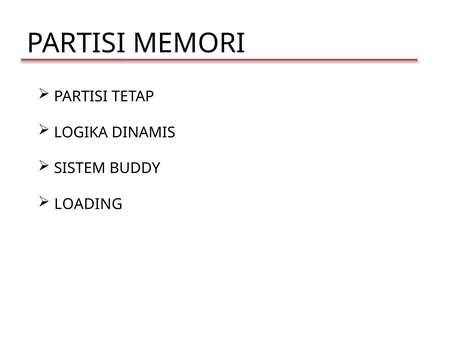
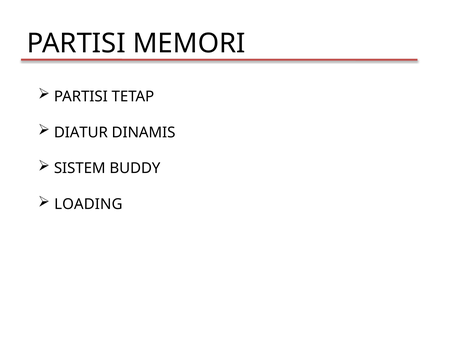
LOGIKA: LOGIKA -> DIATUR
